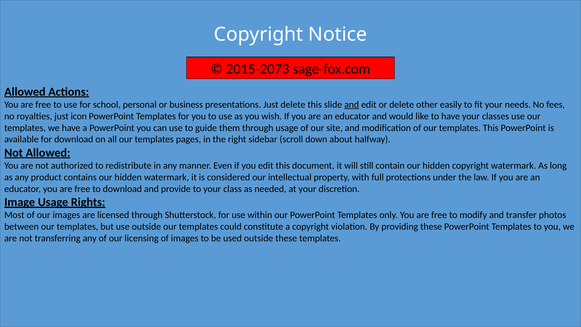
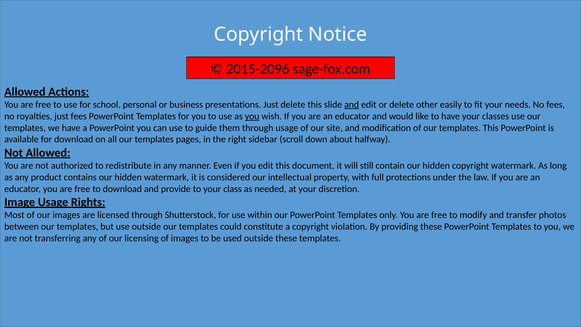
2015-2073: 2015-2073 -> 2015-2096
just icon: icon -> fees
you at (252, 116) underline: none -> present
